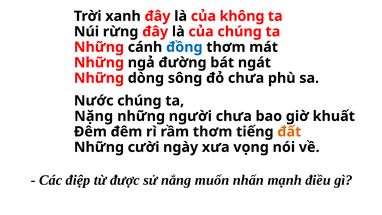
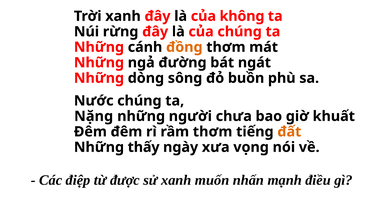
đồng colour: blue -> orange
đỏ chưa: chưa -> buồn
cười: cười -> thấy
sử nắng: nắng -> xanh
